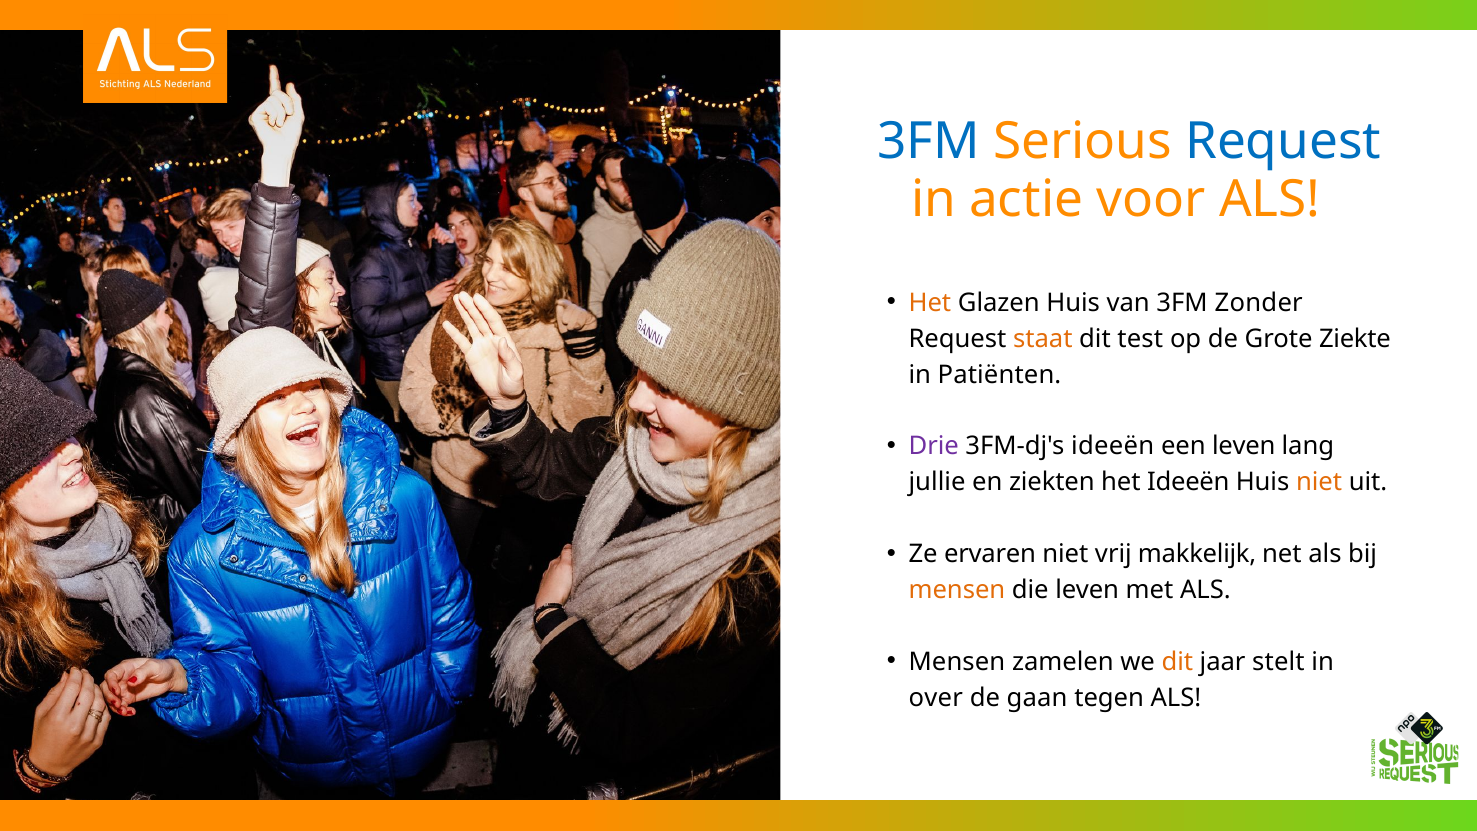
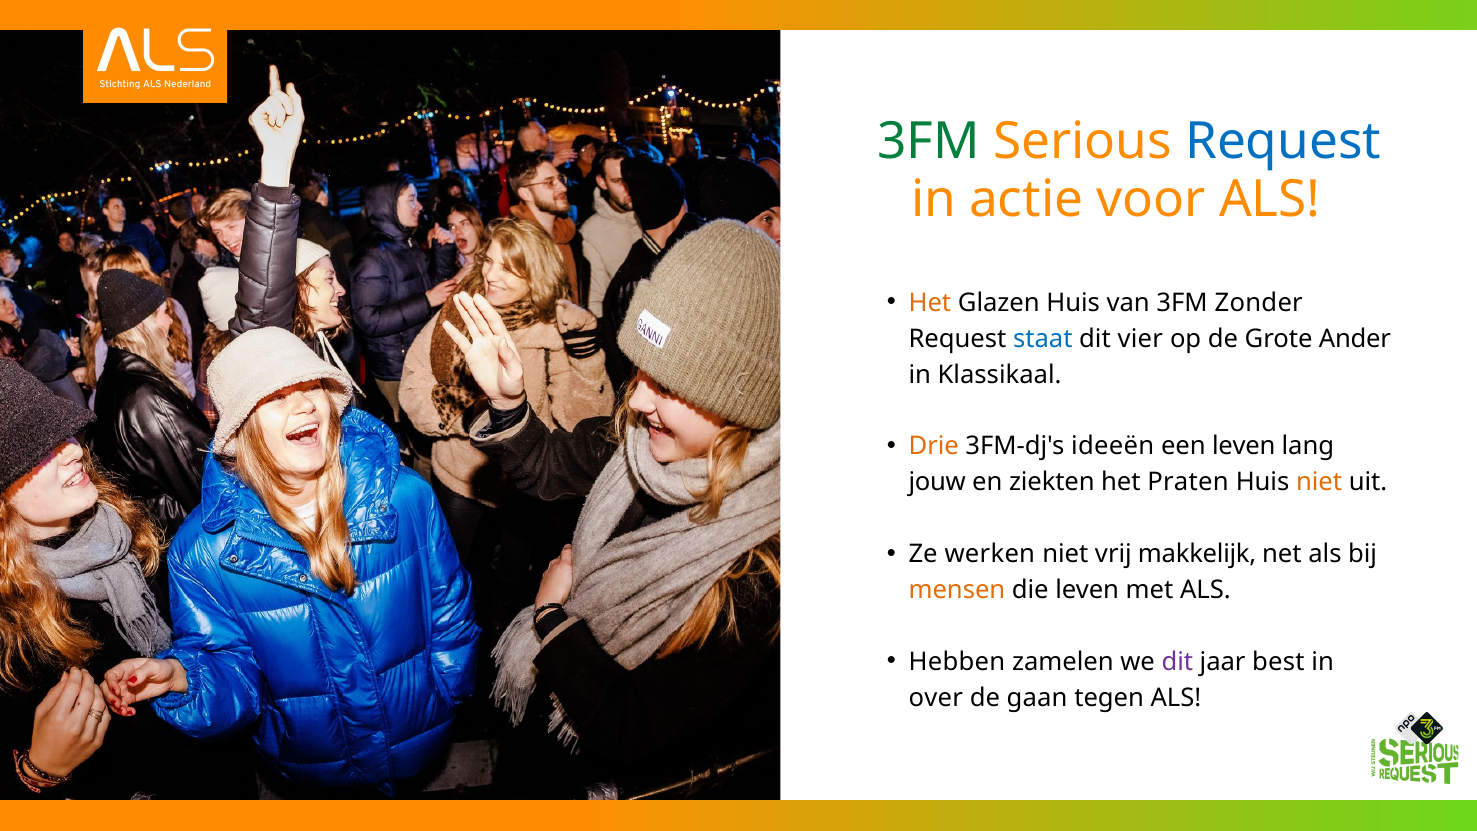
3FM at (929, 142) colour: blue -> green
staat colour: orange -> blue
test: test -> vier
Ziekte: Ziekte -> Ander
Patiënten: Patiënten -> Klassikaal
Drie colour: purple -> orange
jullie: jullie -> jouw
het Ideeën: Ideeën -> Praten
ervaren: ervaren -> werken
Mensen at (957, 662): Mensen -> Hebben
dit at (1177, 662) colour: orange -> purple
stelt: stelt -> best
